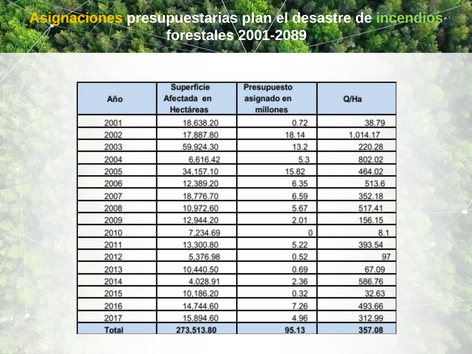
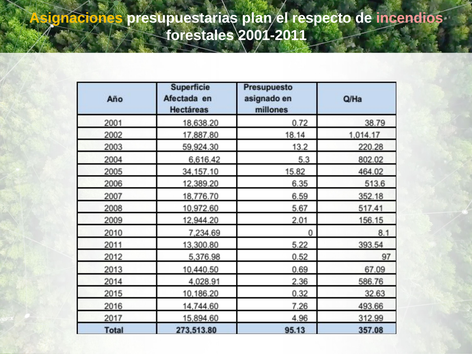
desastre: desastre -> respecto
incendios colour: light green -> pink
2001-2089: 2001-2089 -> 2001-2011
